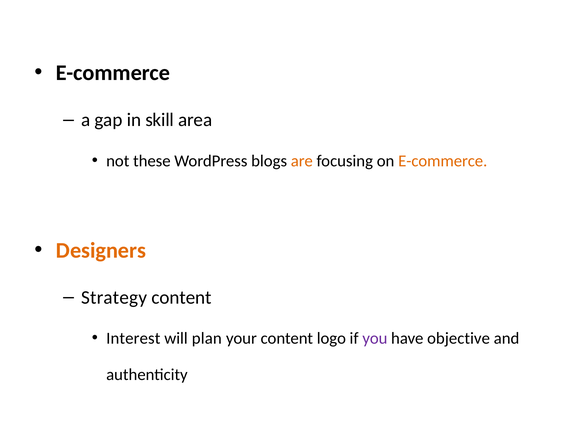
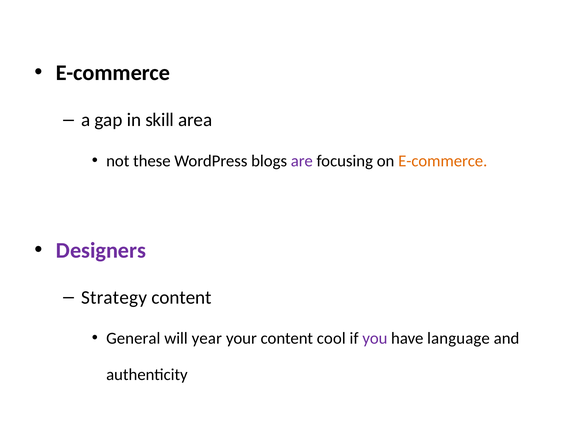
are colour: orange -> purple
Designers colour: orange -> purple
Interest: Interest -> General
plan: plan -> year
logo: logo -> cool
objective: objective -> language
